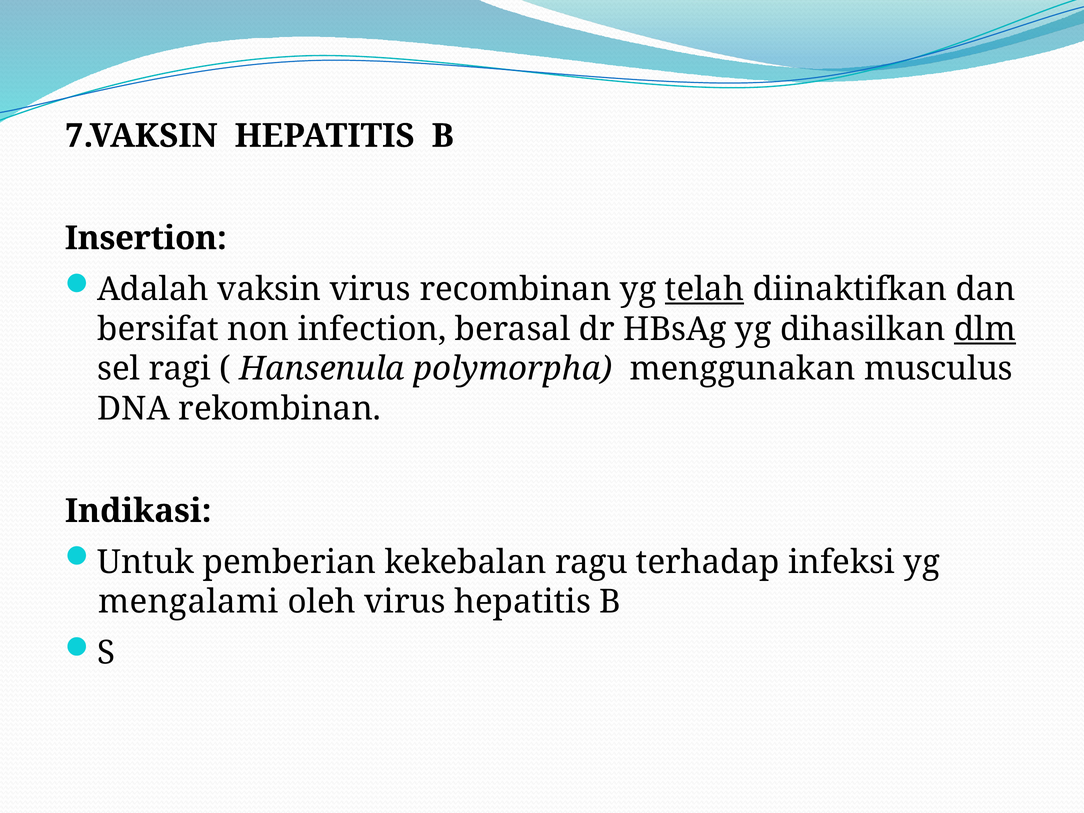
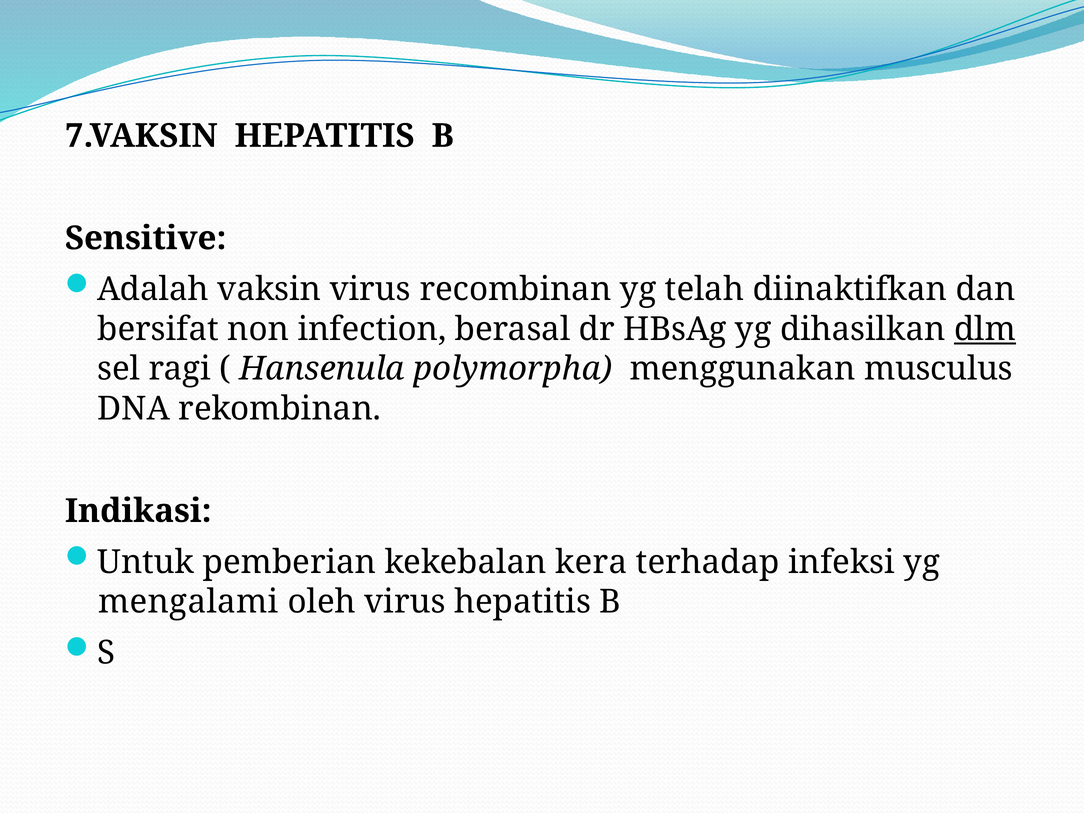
Insertion: Insertion -> Sensitive
telah underline: present -> none
ragu: ragu -> kera
